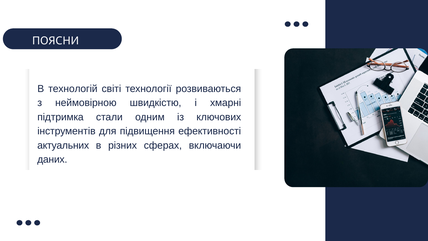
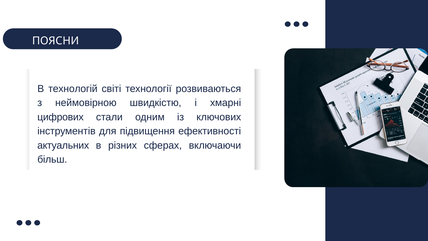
підтримка: підтримка -> цифрових
даних: даних -> більш
